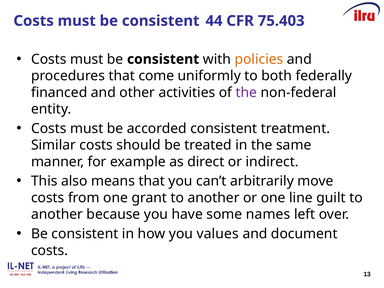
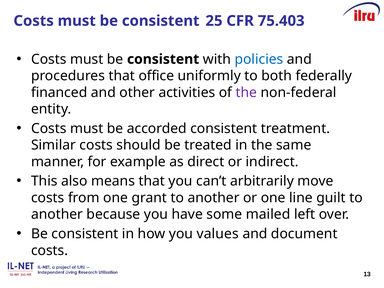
44: 44 -> 25
policies colour: orange -> blue
come: come -> office
names: names -> mailed
